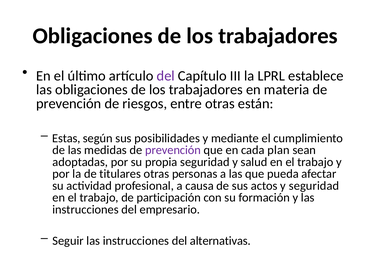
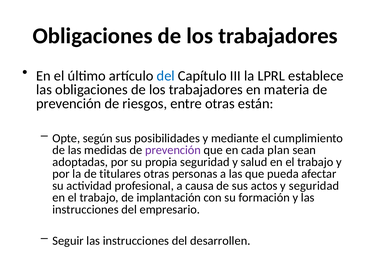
del at (166, 76) colour: purple -> blue
Estas: Estas -> Opte
participación: participación -> implantación
alternativas: alternativas -> desarrollen
